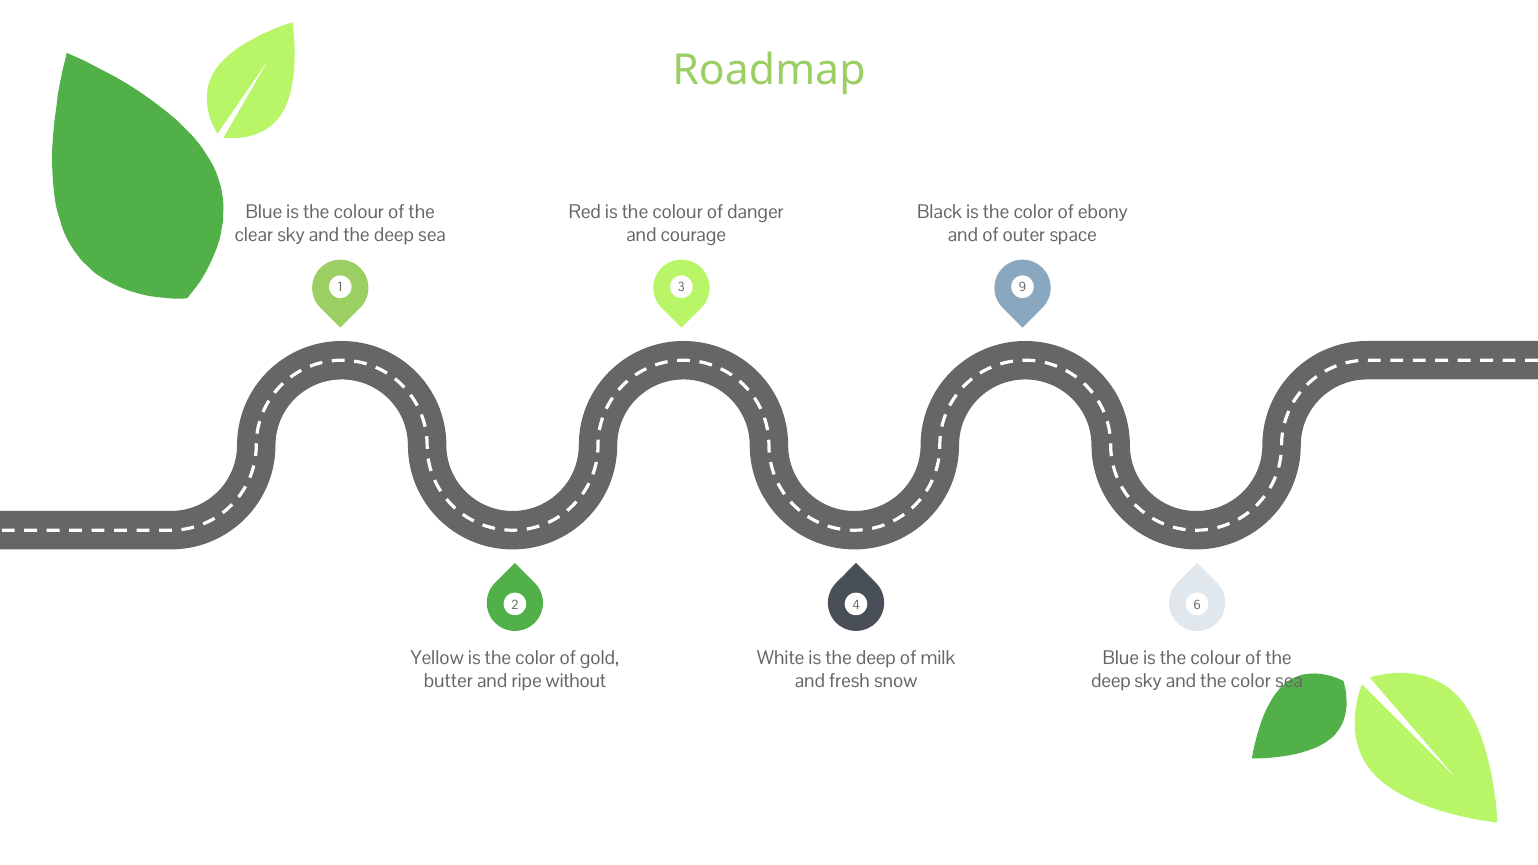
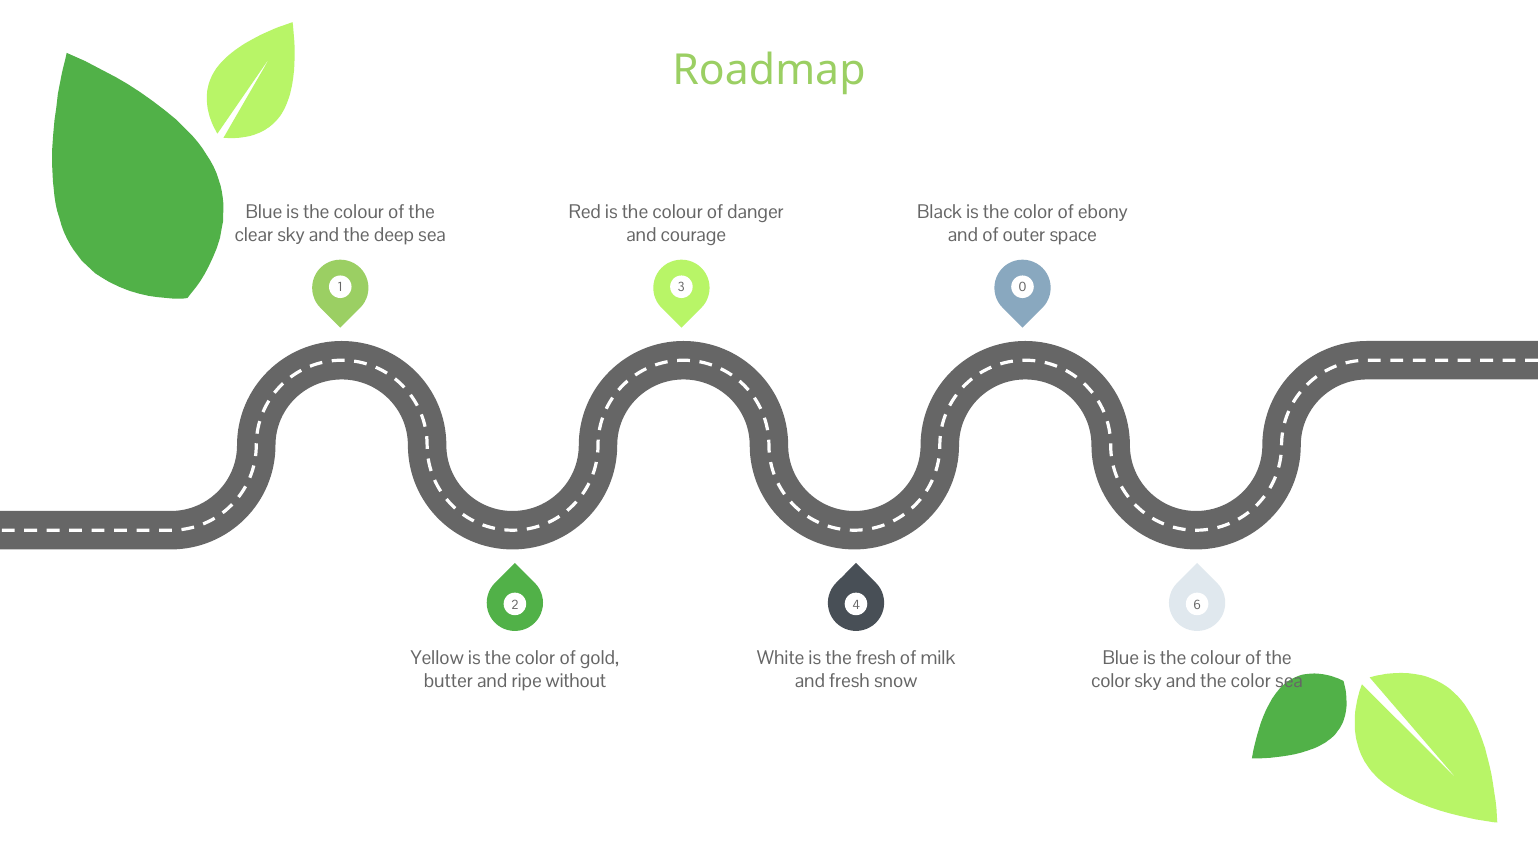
9: 9 -> 0
is the deep: deep -> fresh
deep at (1111, 681): deep -> color
